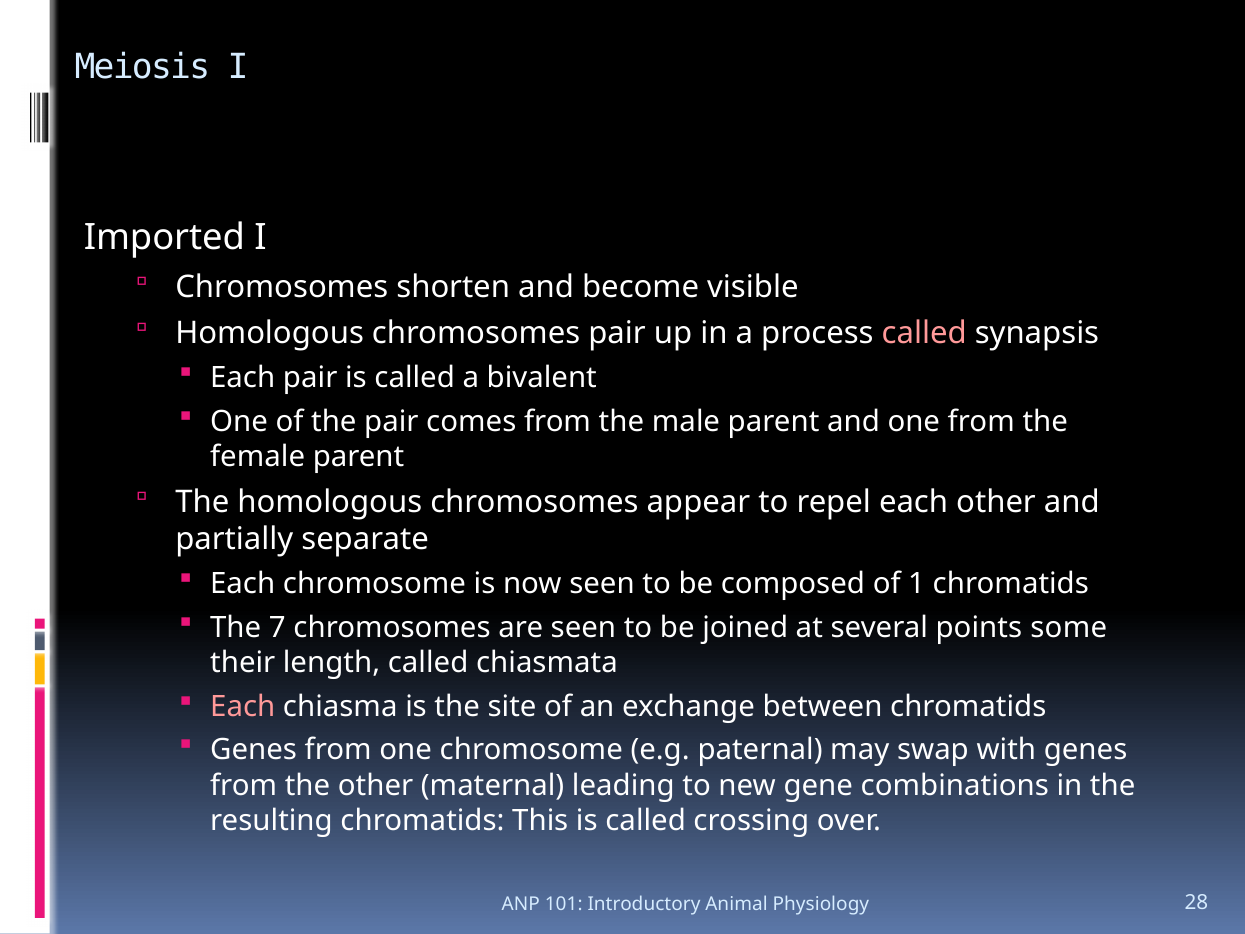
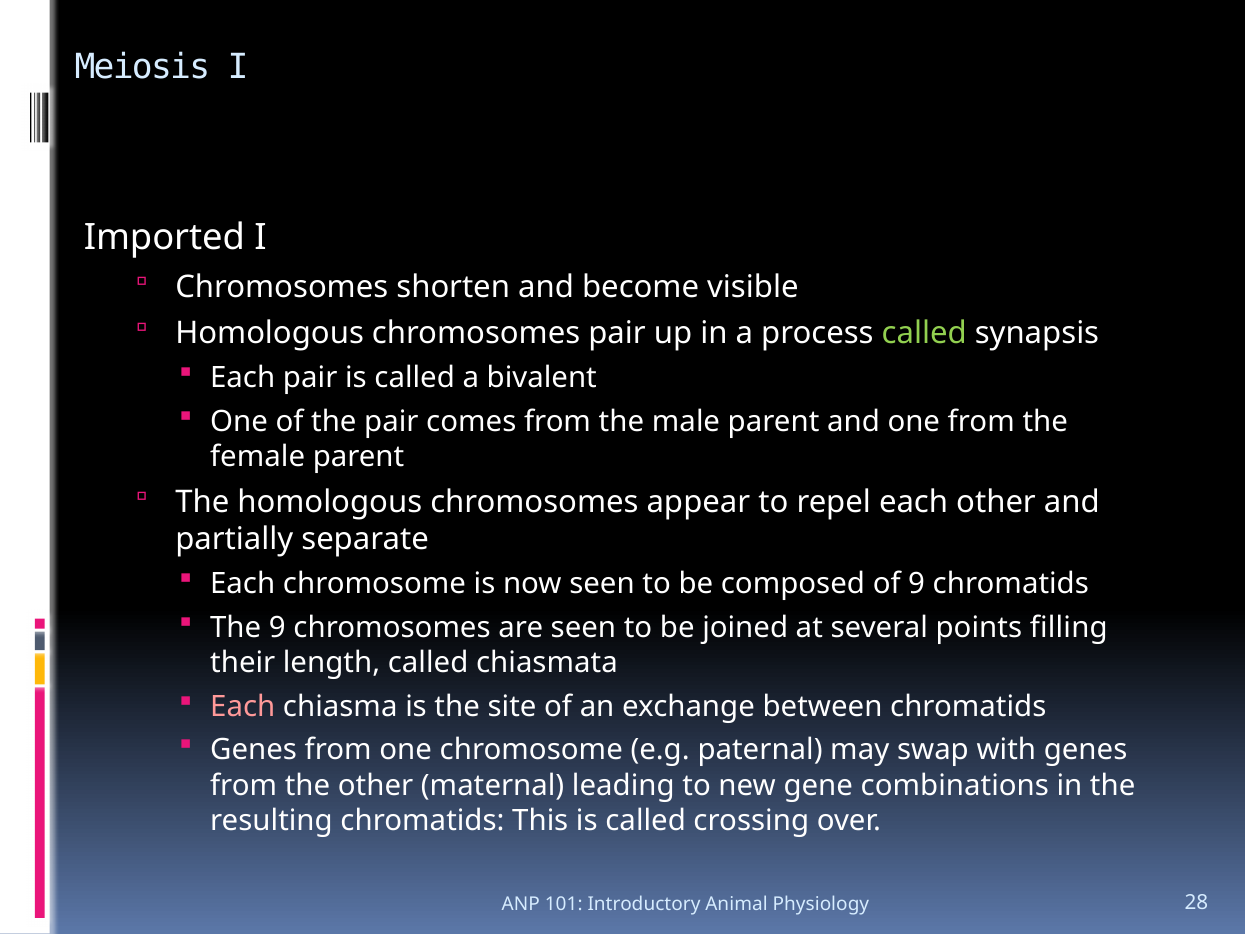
called at (924, 333) colour: pink -> light green
of 1: 1 -> 9
The 7: 7 -> 9
some: some -> filling
